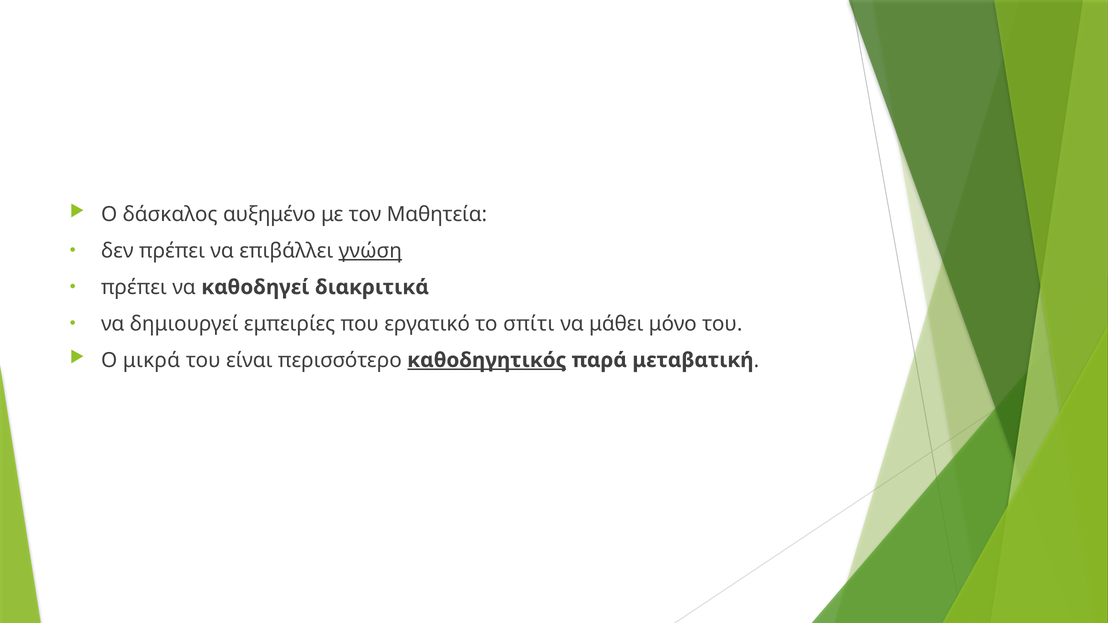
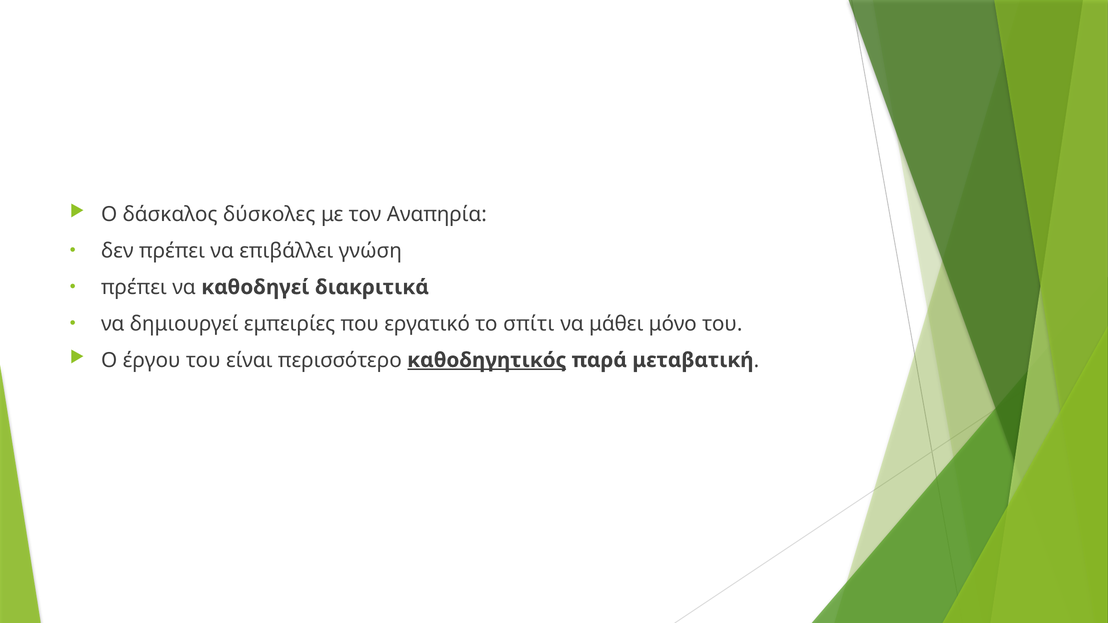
αυξημένο: αυξημένο -> δύσκολες
Μαθητεία: Μαθητεία -> Αναπηρία
γνώση underline: present -> none
μικρά: μικρά -> έργου
